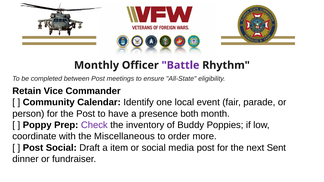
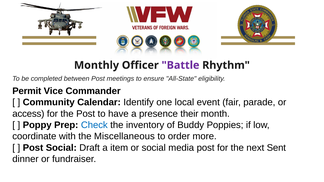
Retain: Retain -> Permit
person: person -> access
both: both -> their
Check colour: purple -> blue
